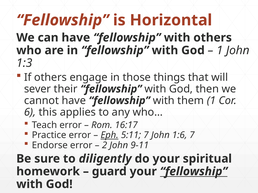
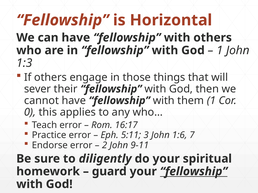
6: 6 -> 0
Eph underline: present -> none
5:11 7: 7 -> 3
